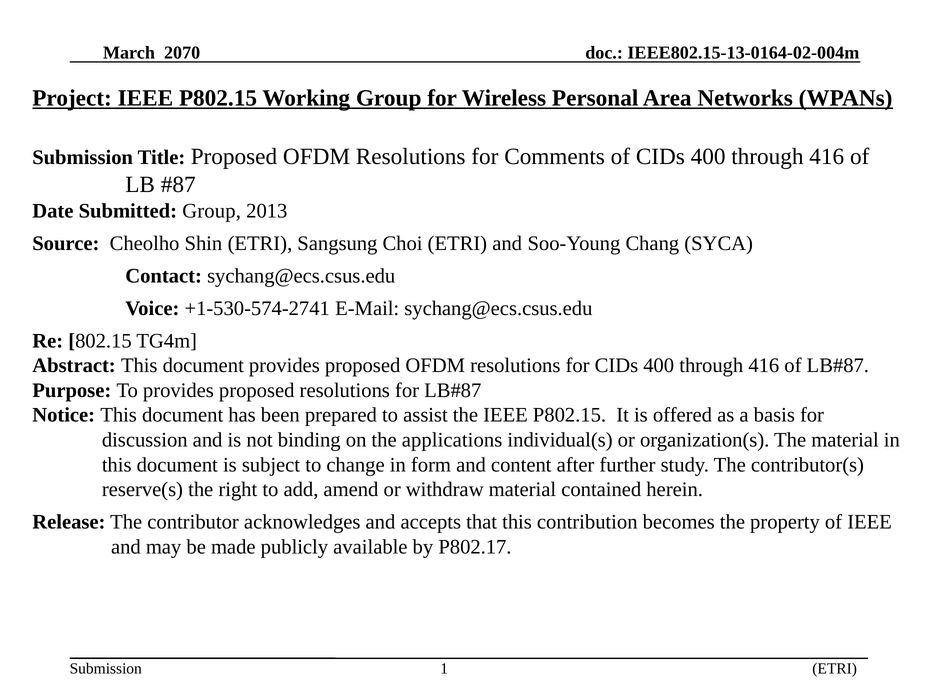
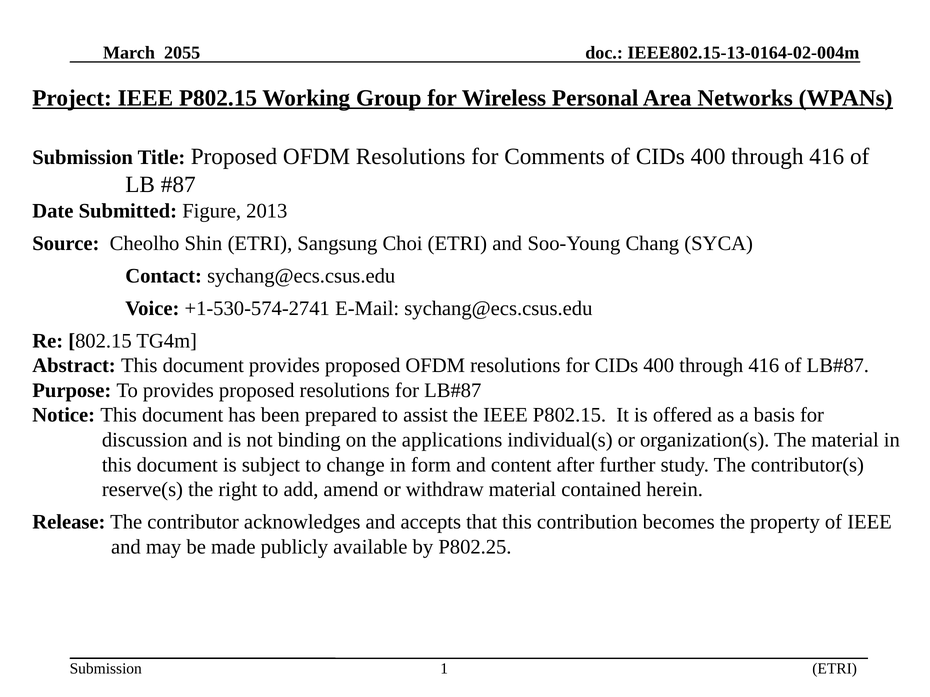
2070: 2070 -> 2055
Submitted Group: Group -> Figure
P802.17: P802.17 -> P802.25
